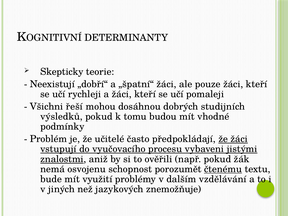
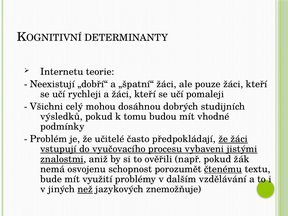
Skepticky: Skepticky -> Internetu
řeší: řeší -> celý
než underline: none -> present
